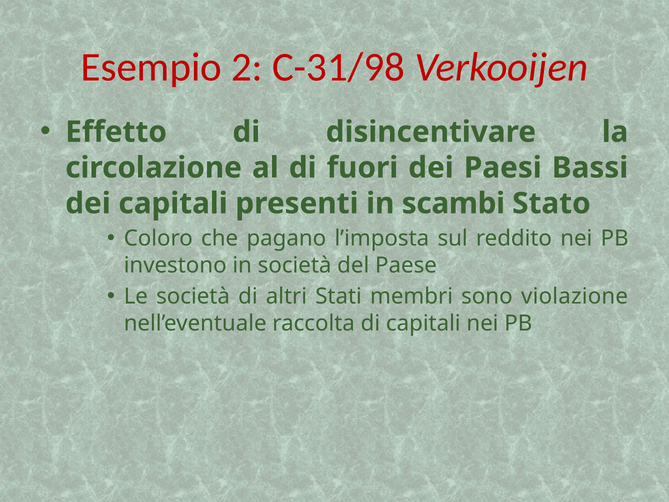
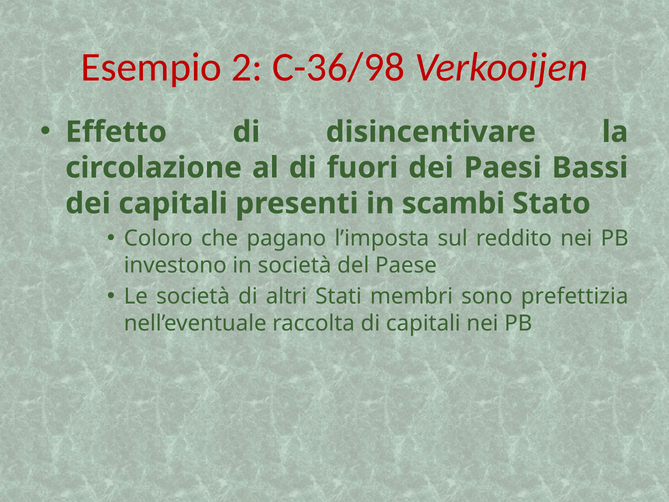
C-31/98: C-31/98 -> C-36/98
violazione: violazione -> prefettizia
